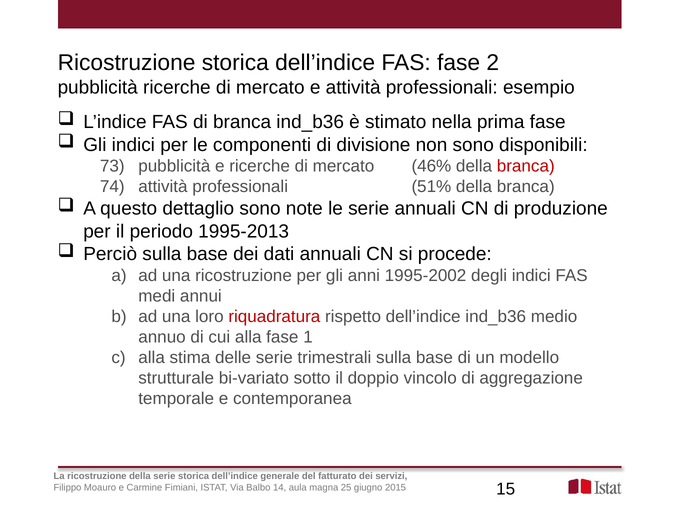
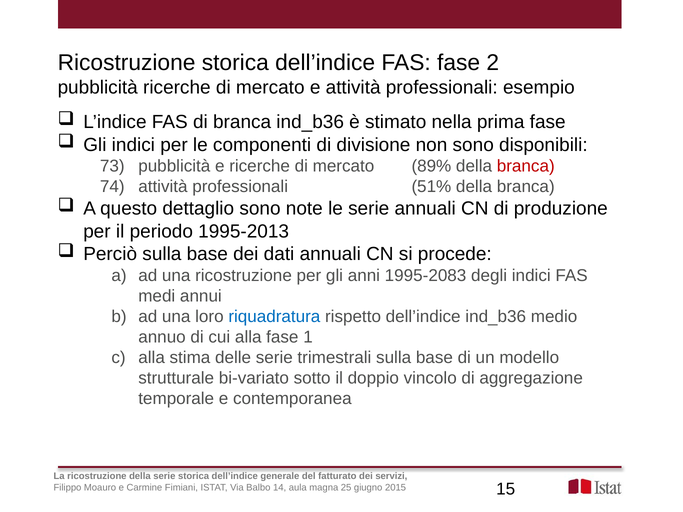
46%: 46% -> 89%
1995-2002: 1995-2002 -> 1995-2083
riquadratura colour: red -> blue
